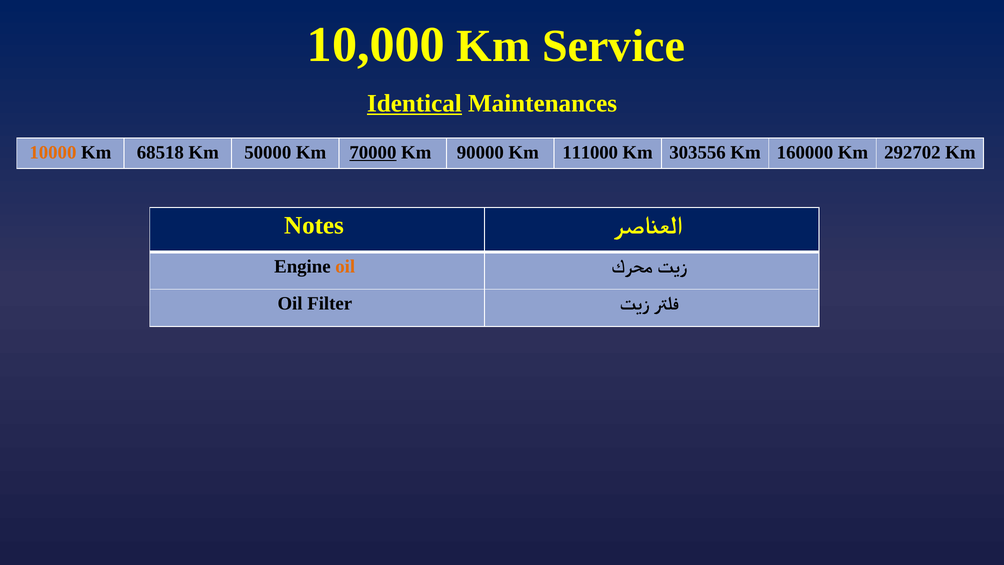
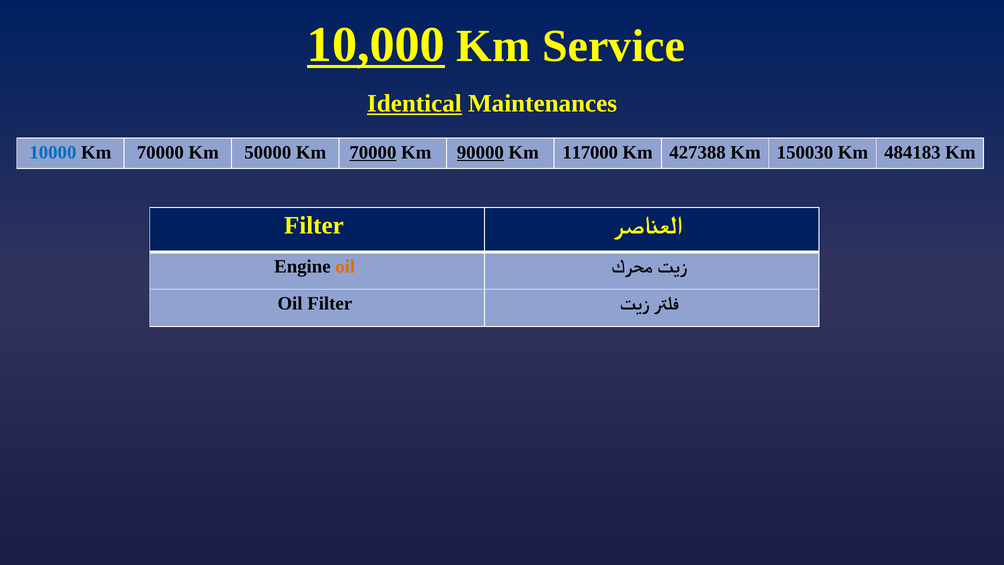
10,000 underline: none -> present
10000 colour: orange -> blue
68518 at (160, 152): 68518 -> 70000
90000 underline: none -> present
111000: 111000 -> 117000
303556: 303556 -> 427388
160000: 160000 -> 150030
292702: 292702 -> 484183
Notes at (314, 225): Notes -> Filter
